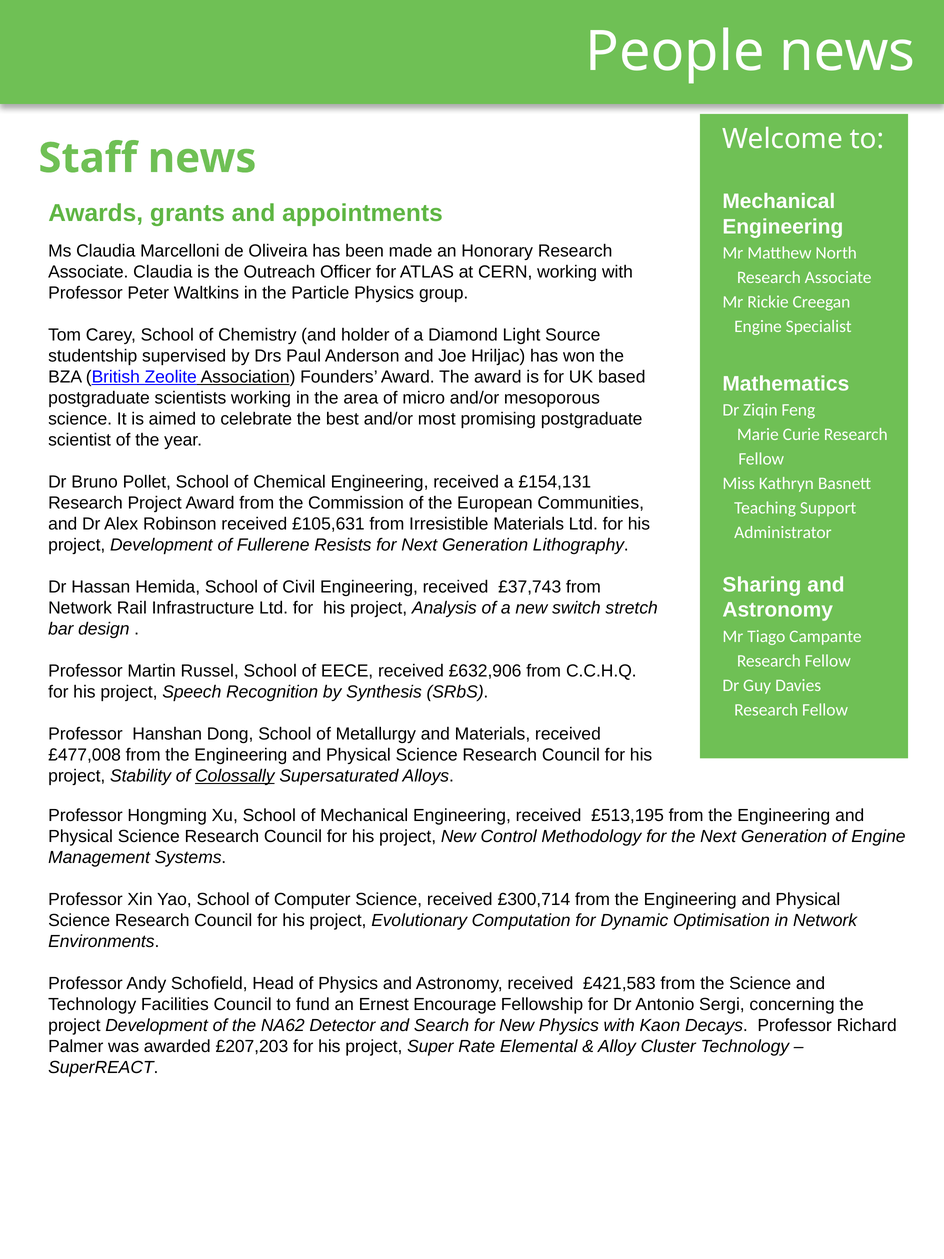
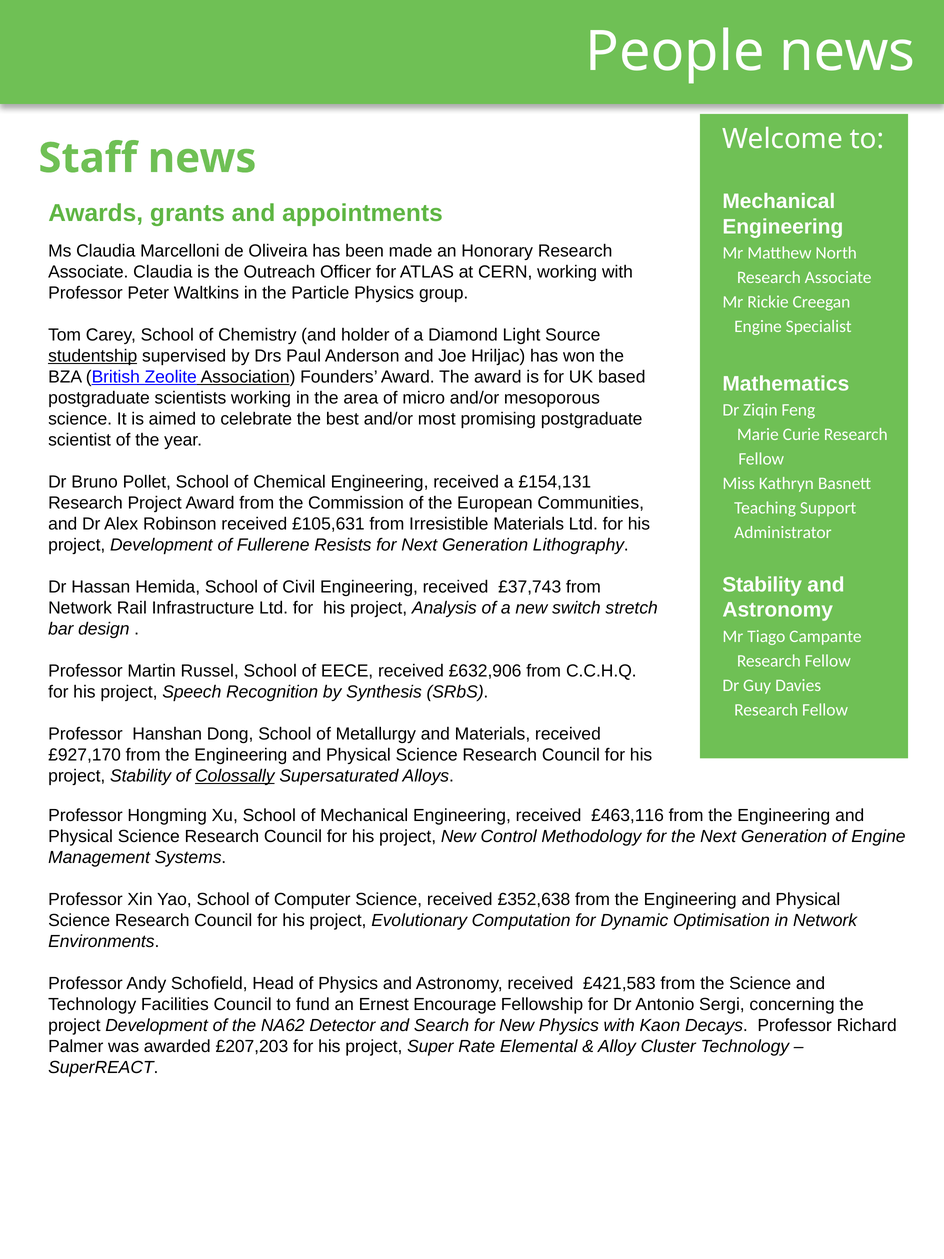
studentship underline: none -> present
Sharing at (762, 585): Sharing -> Stability
£477,008: £477,008 -> £927,170
£513,195: £513,195 -> £463,116
£300,714: £300,714 -> £352,638
